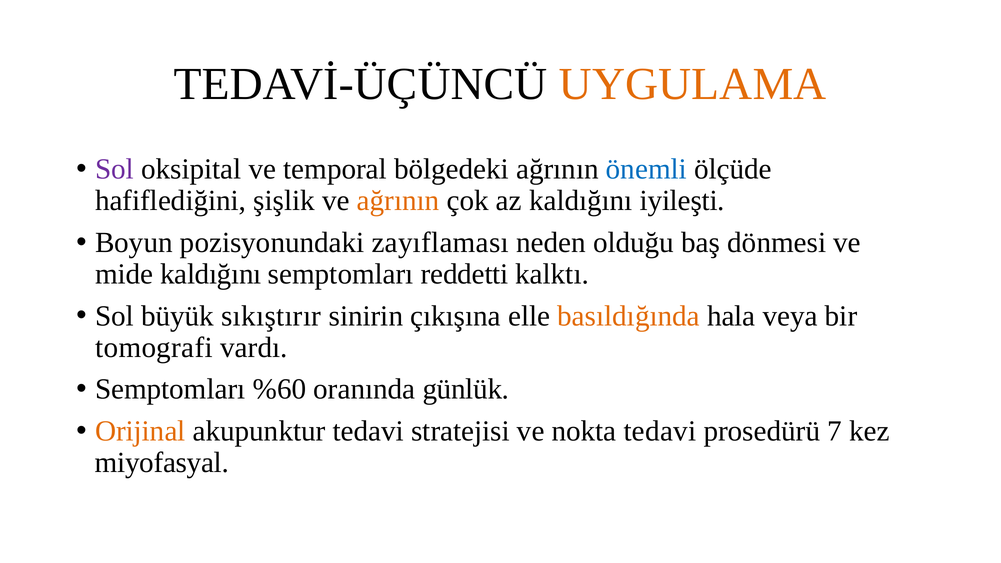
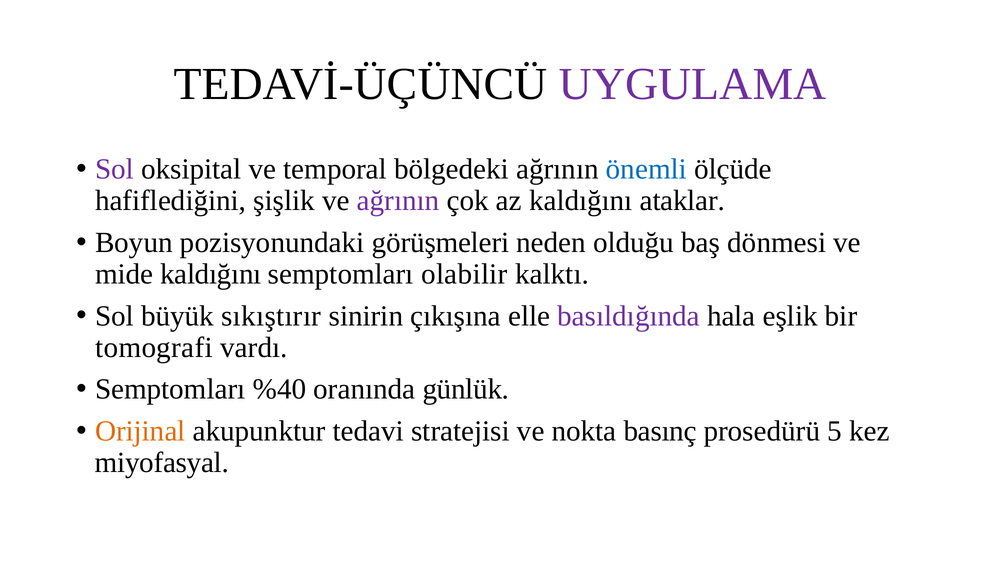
UYGULAMA colour: orange -> purple
ağrının at (398, 201) colour: orange -> purple
iyileşti: iyileşti -> ataklar
zayıflaması: zayıflaması -> görüşmeleri
reddetti: reddetti -> olabilir
basıldığında colour: orange -> purple
veya: veya -> eşlik
%60: %60 -> %40
nokta tedavi: tedavi -> basınç
7: 7 -> 5
